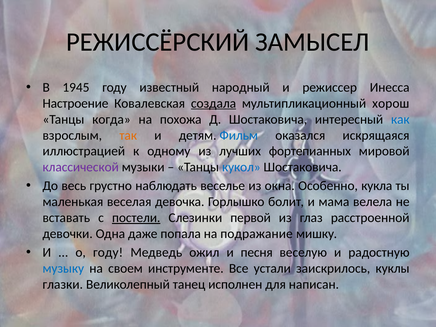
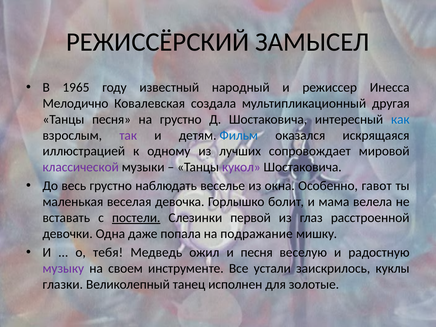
1945: 1945 -> 1965
Настроение: Настроение -> Мелодично
создала underline: present -> none
хорош: хорош -> другая
Танцы когда: когда -> песня
на похожа: похожа -> грустно
так colour: orange -> purple
фортепианных: фортепианных -> сопровождает
кукол colour: blue -> purple
кукла: кукла -> гавот
о году: году -> тебя
музыку colour: blue -> purple
написан: написан -> золотые
